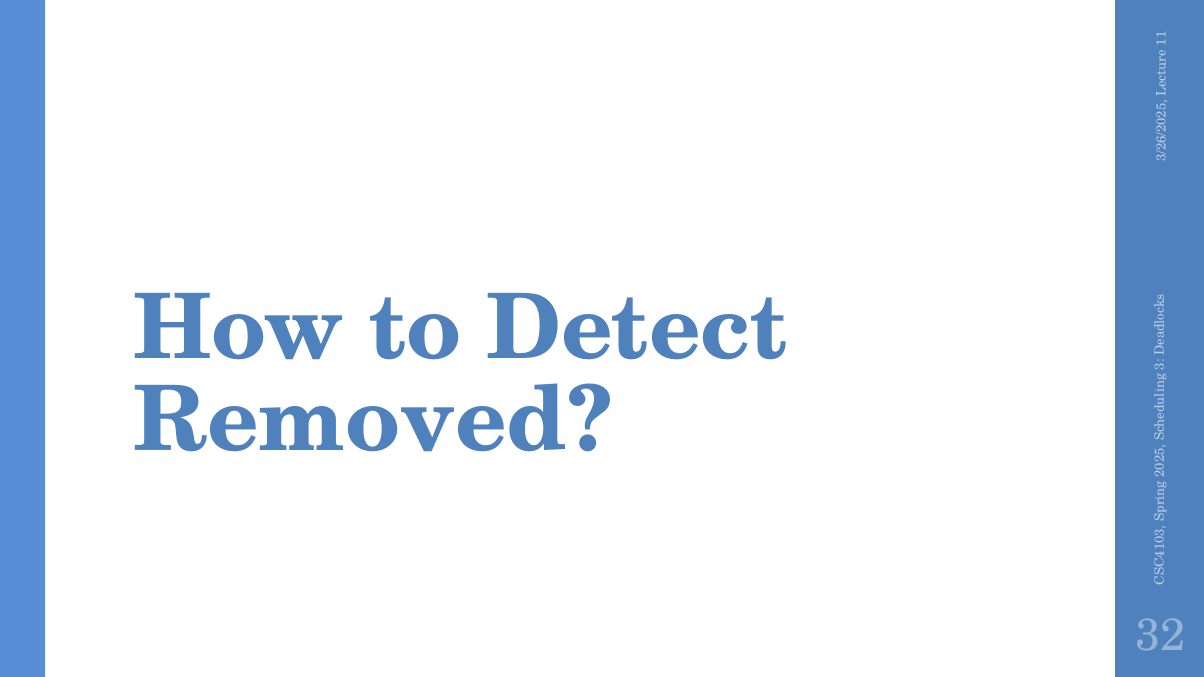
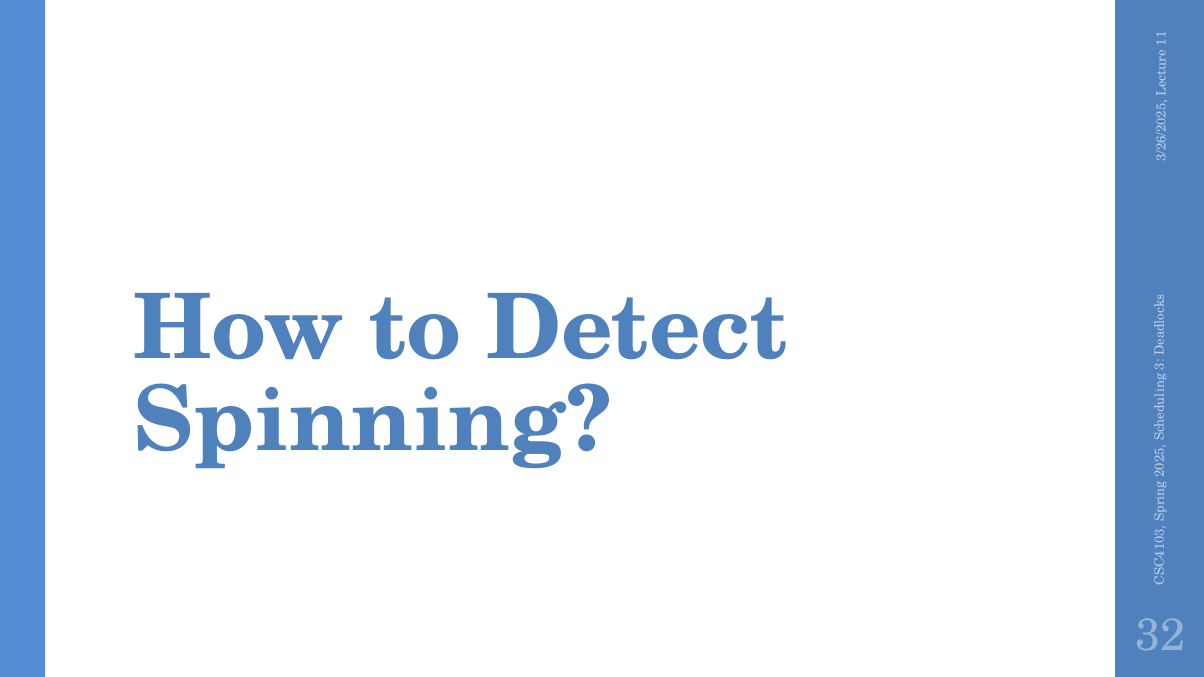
Removed: Removed -> Spinning
